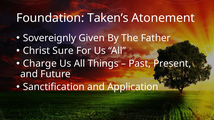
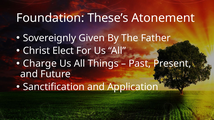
Taken’s: Taken’s -> These’s
Sure: Sure -> Elect
